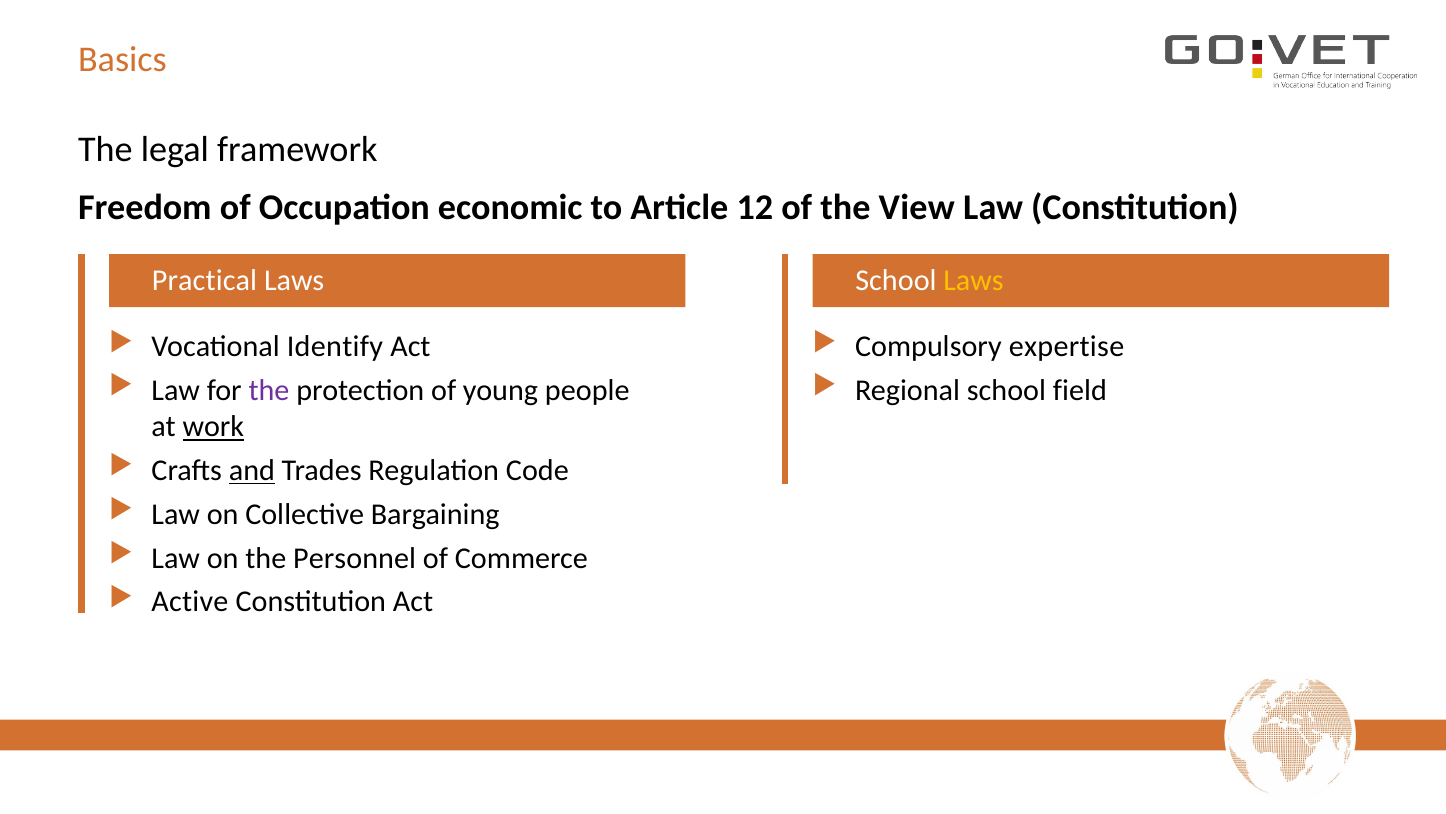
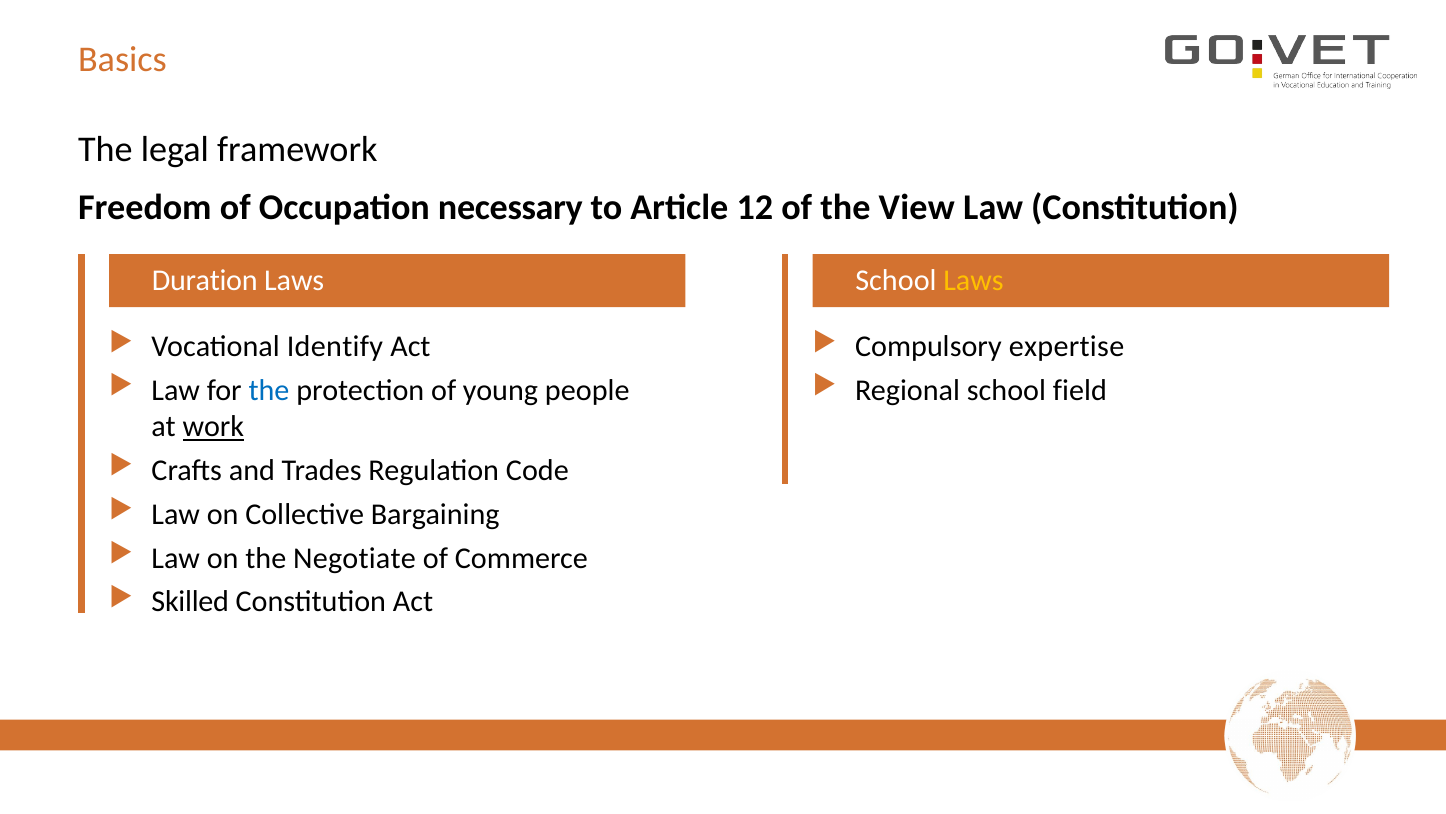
economic: economic -> necessary
Practical: Practical -> Duration
the at (269, 390) colour: purple -> blue
and underline: present -> none
Personnel: Personnel -> Negotiate
Active: Active -> Skilled
